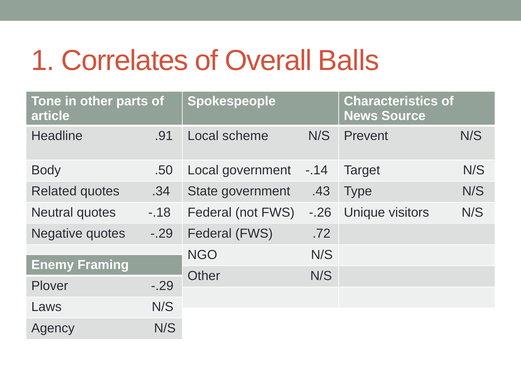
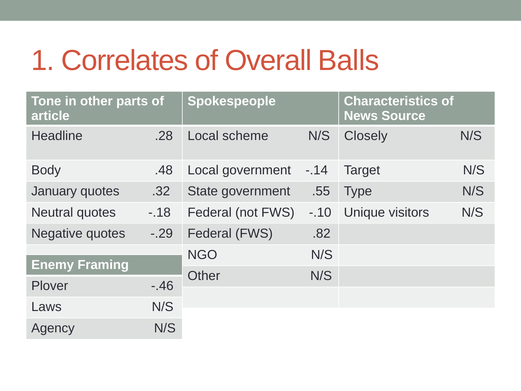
.91: .91 -> .28
Prevent: Prevent -> Closely
.50: .50 -> .48
Related: Related -> January
.34: .34 -> .32
.43: .43 -> .55
-.26: -.26 -> -.10
.72: .72 -> .82
Plover -.29: -.29 -> -.46
